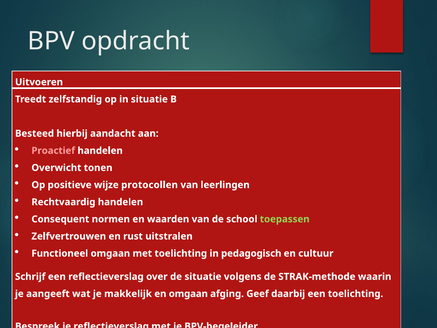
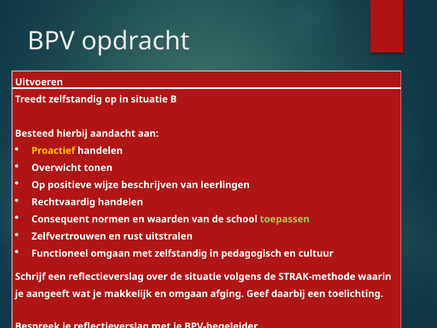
Proactief colour: pink -> yellow
protocollen: protocollen -> beschrijven
met toelichting: toelichting -> zelfstandig
